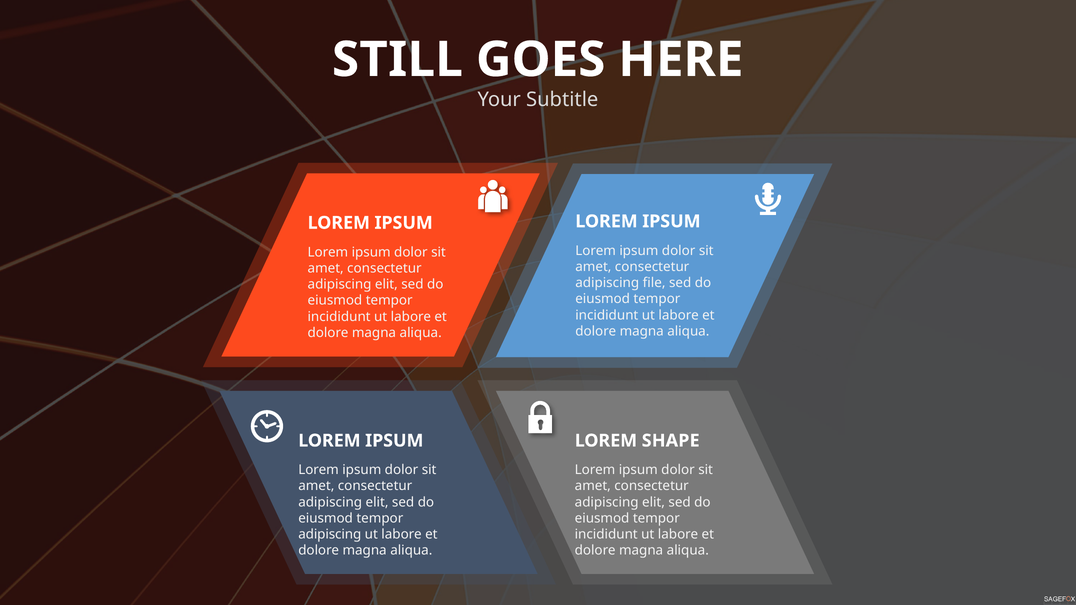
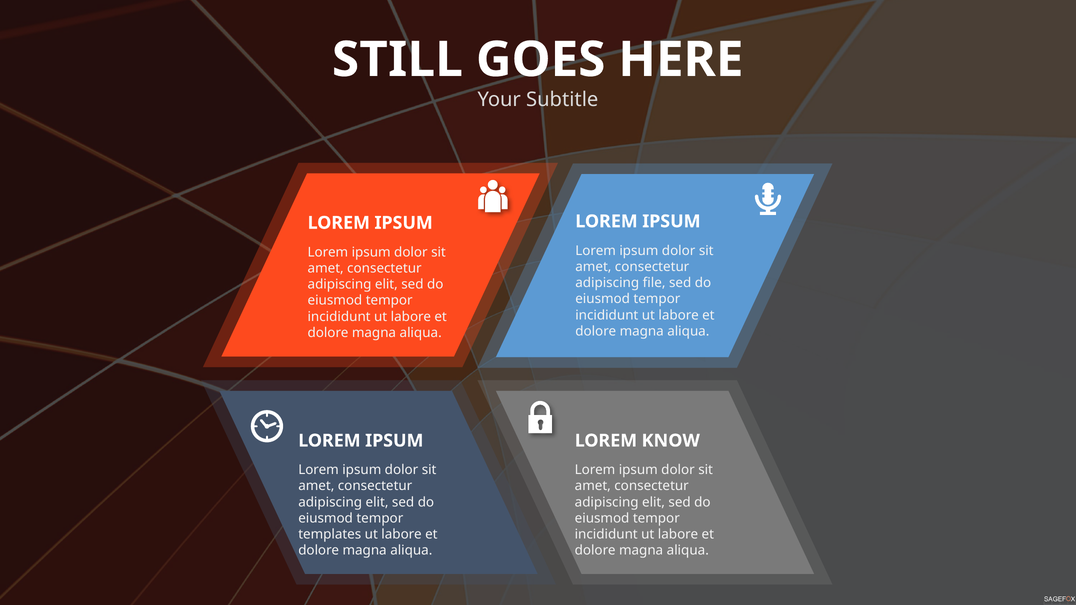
SHAPE: SHAPE -> KNOW
adipiscing at (330, 535): adipiscing -> templates
